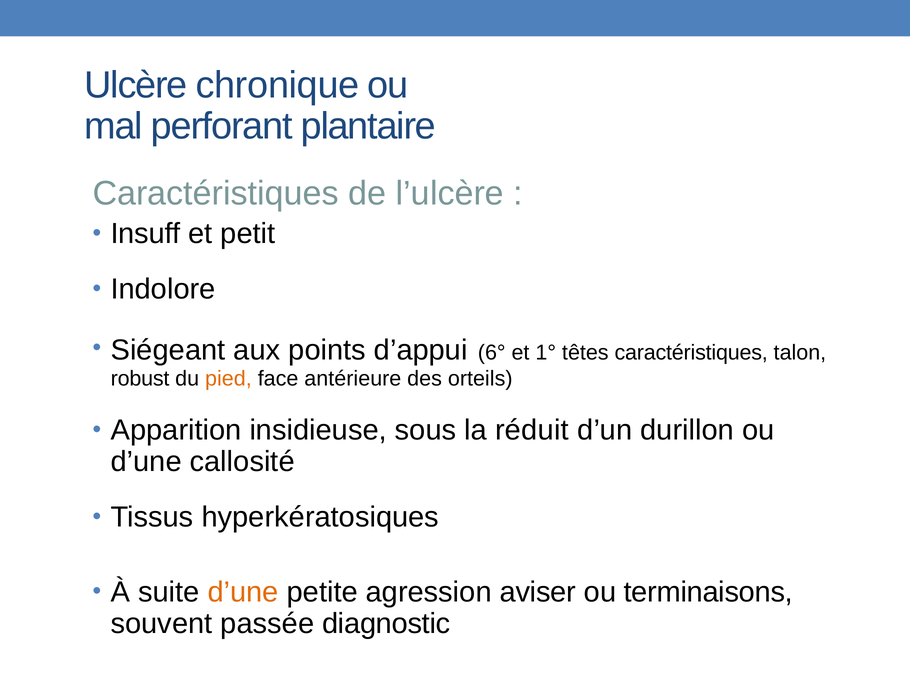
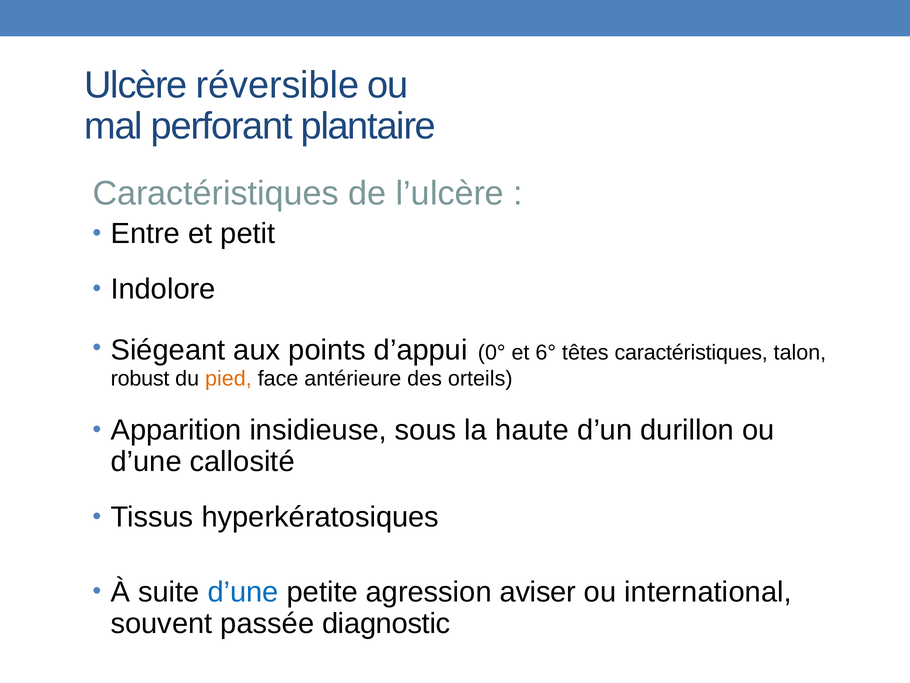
chronique: chronique -> réversible
Insuff: Insuff -> Entre
6°: 6° -> 0°
1°: 1° -> 6°
réduit: réduit -> haute
d’une at (243, 592) colour: orange -> blue
terminaisons: terminaisons -> international
